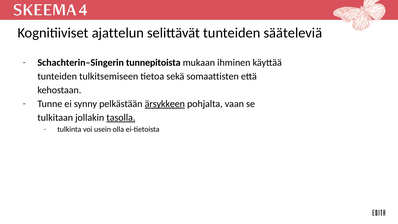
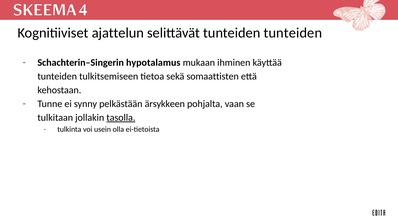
tunteiden sääteleviä: sääteleviä -> tunteiden
tunnepitoista: tunnepitoista -> hypotalamus
ärsykkeen underline: present -> none
